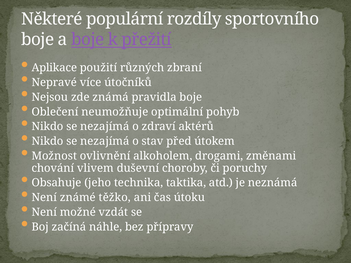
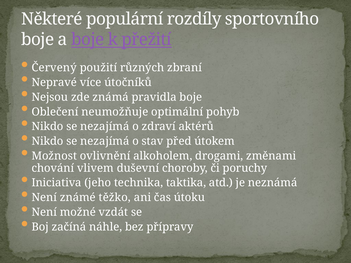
Aplikace: Aplikace -> Červený
Obsahuje: Obsahuje -> Iniciativa
